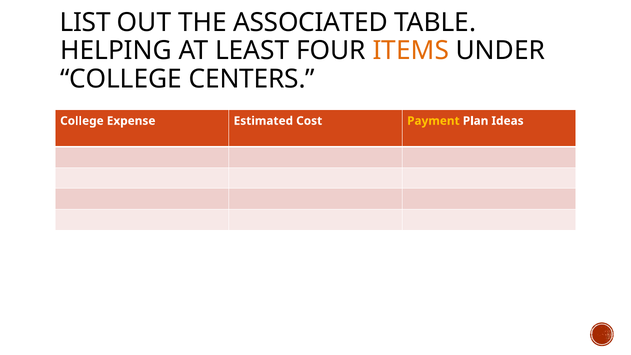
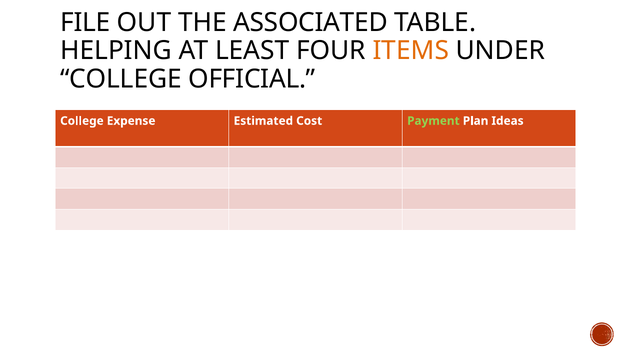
LIST: LIST -> FILE
CENTERS: CENTERS -> OFFICIAL
Payment colour: yellow -> light green
